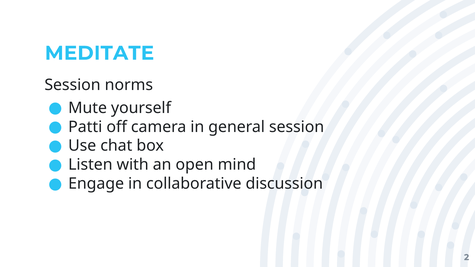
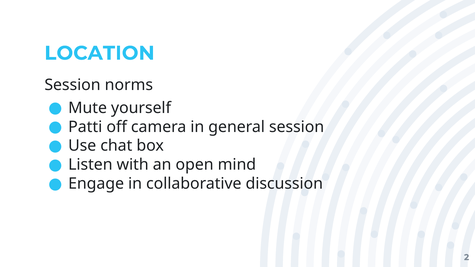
MEDITATE: MEDITATE -> LOCATION
